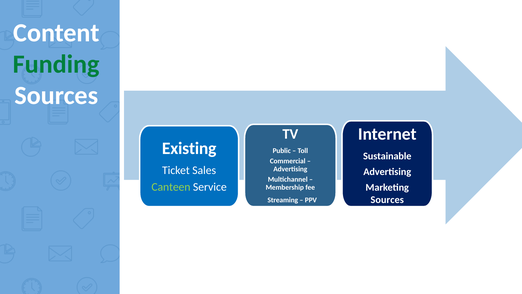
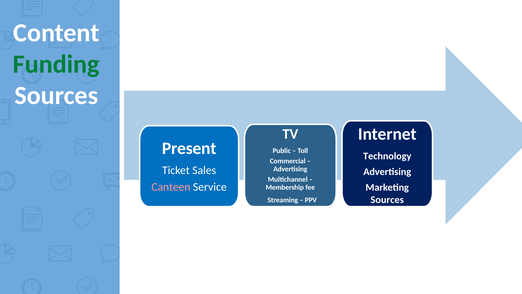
Existing: Existing -> Present
Sustainable: Sustainable -> Technology
Canteen colour: light green -> pink
